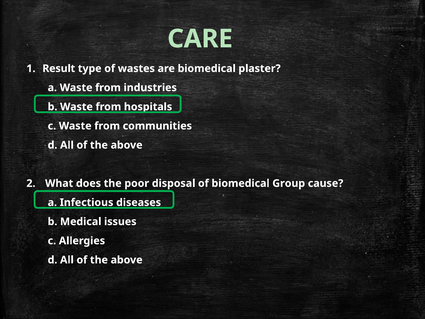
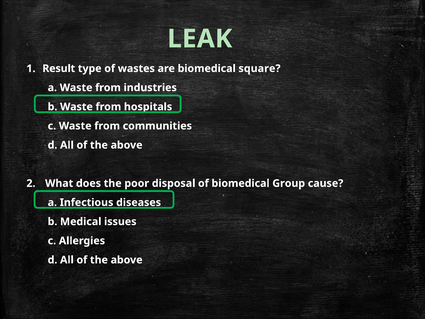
CARE: CARE -> LEAK
plaster: plaster -> square
